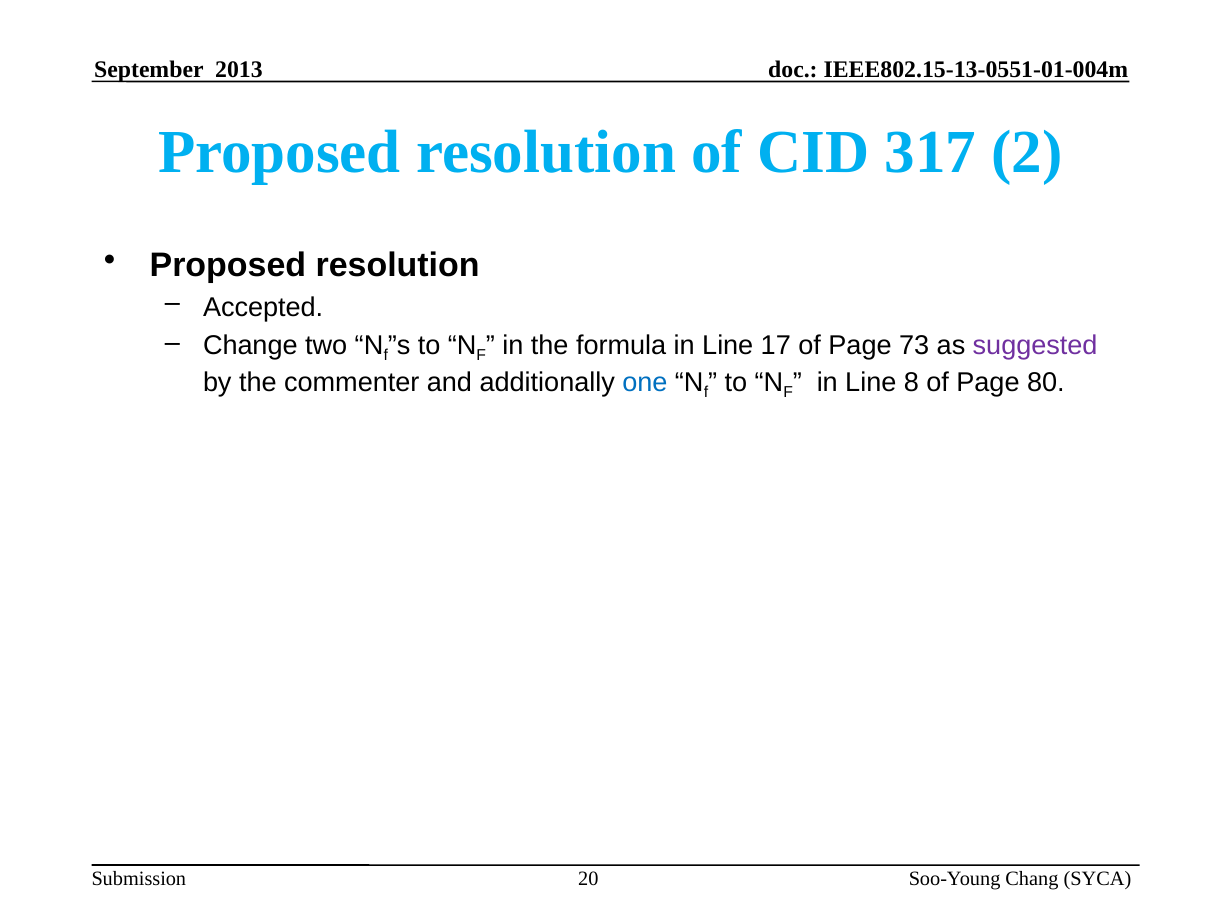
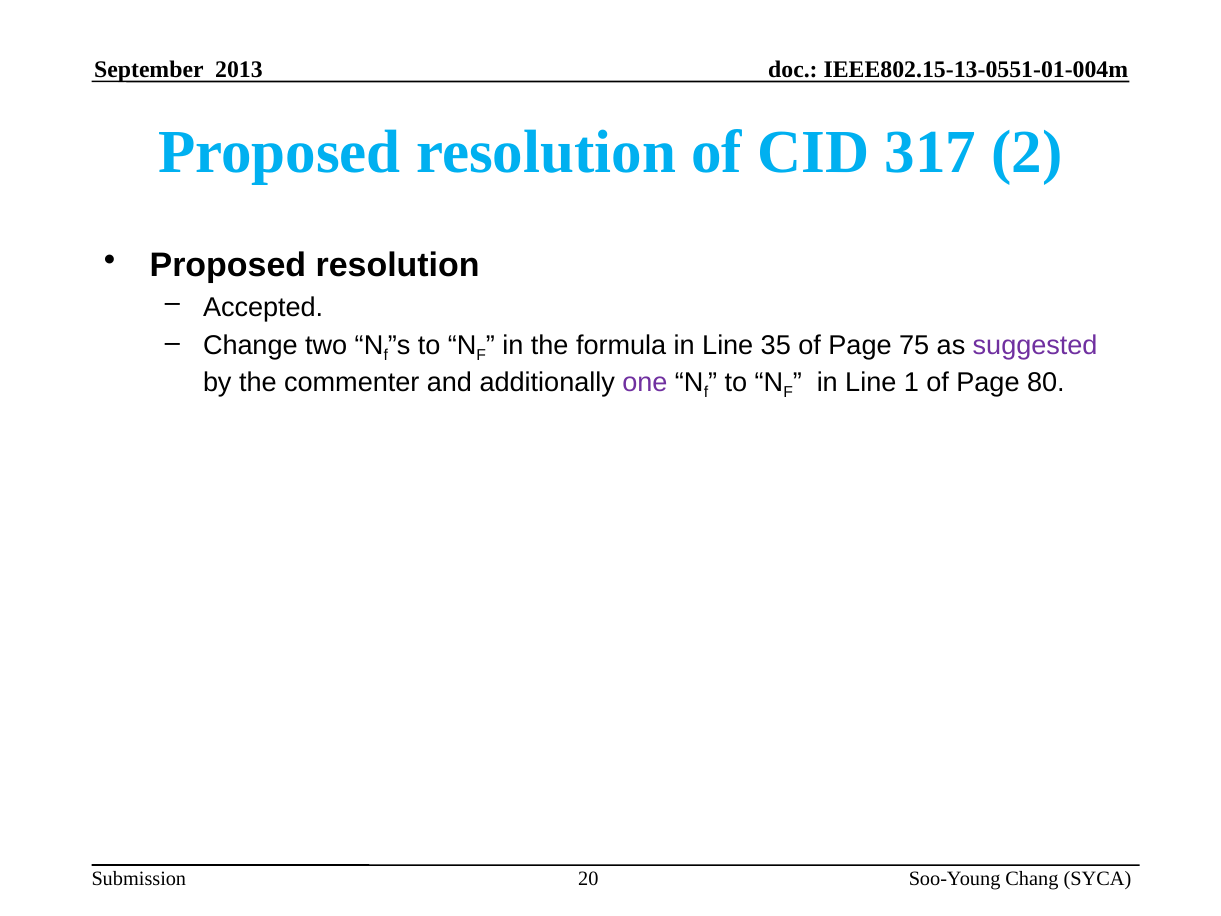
17: 17 -> 35
73: 73 -> 75
one colour: blue -> purple
8: 8 -> 1
